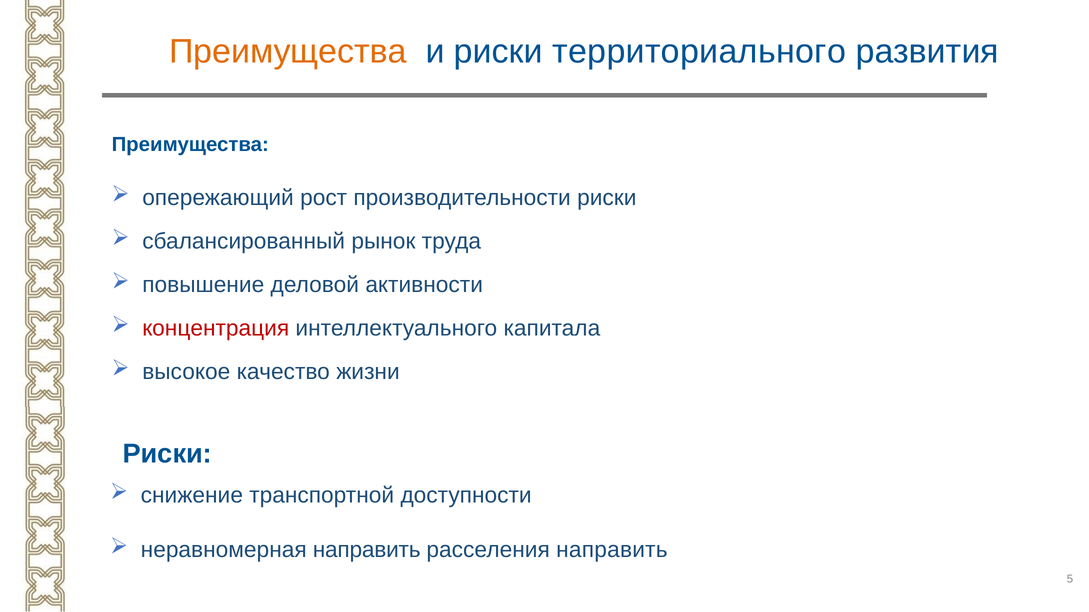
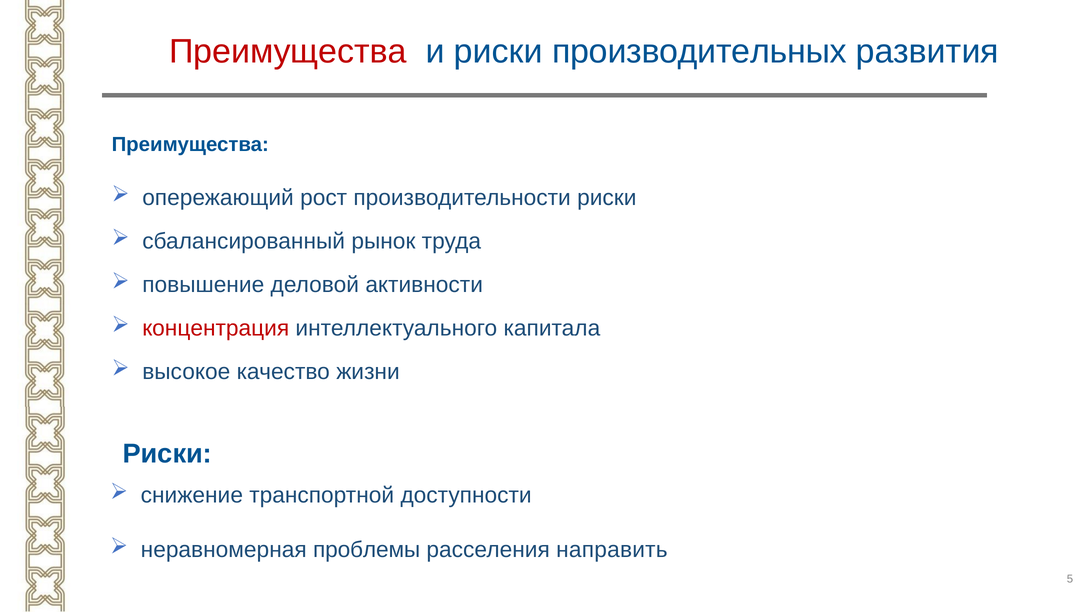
Преимущества at (288, 52) colour: orange -> red
территориального: территориального -> производительных
неравномерная направить: направить -> проблемы
